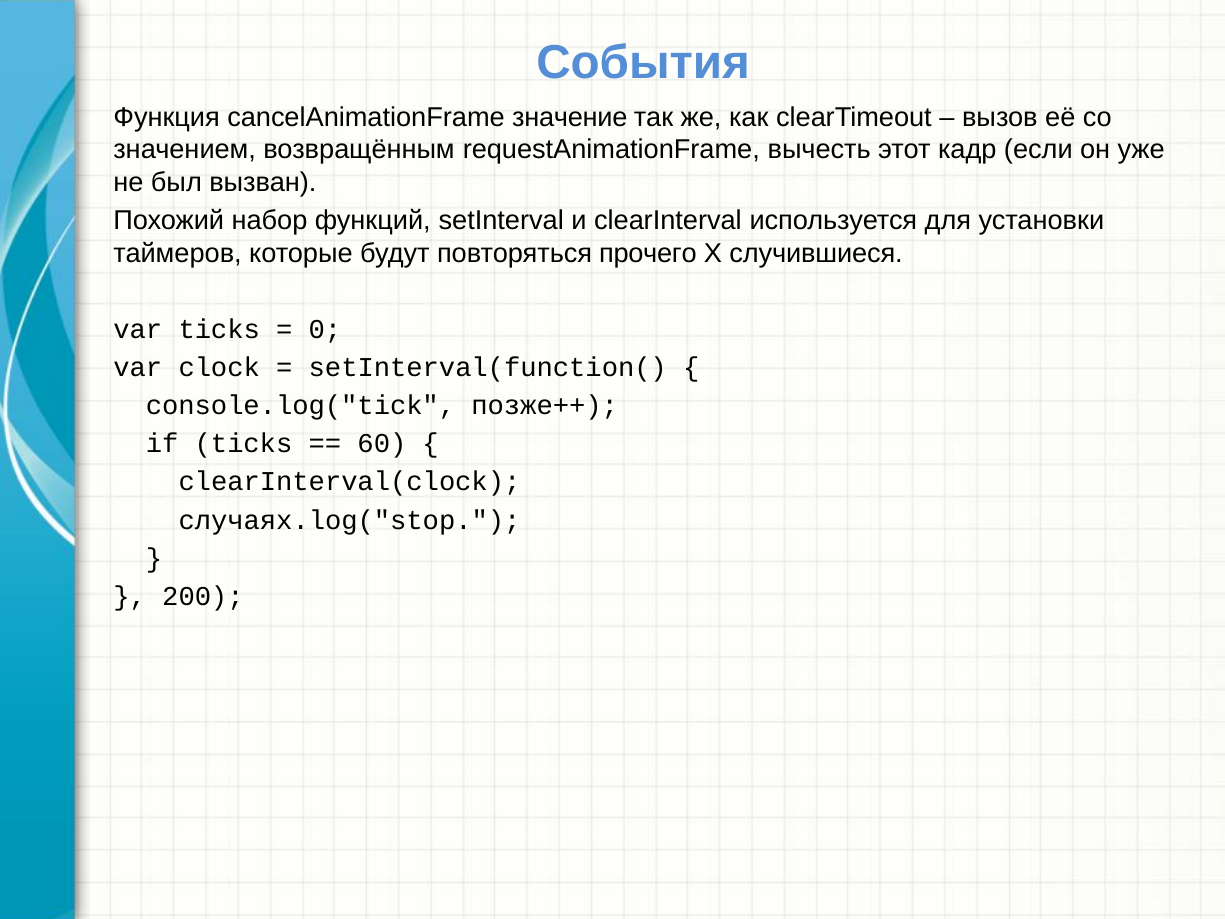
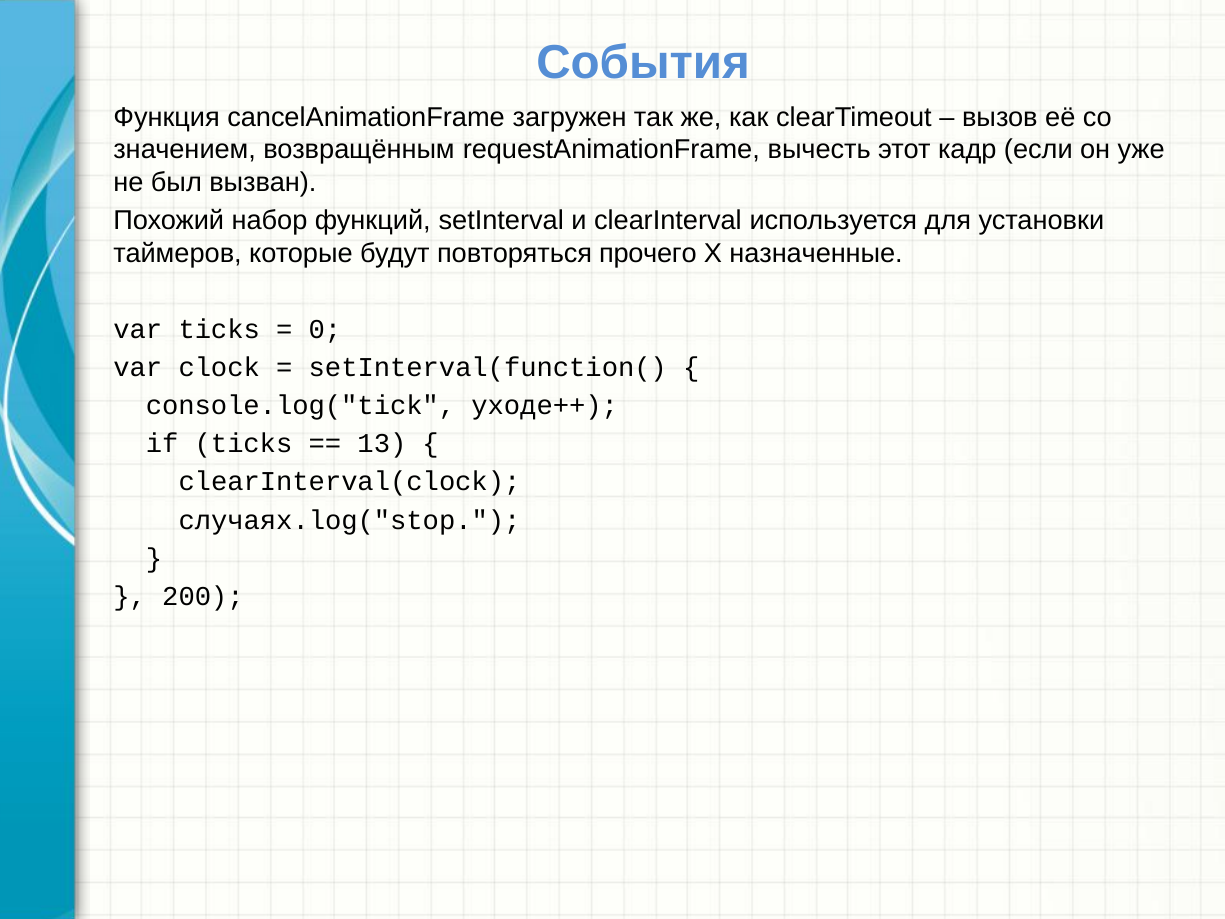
значение: значение -> загружен
случившиеся: случившиеся -> назначенные
позже++: позже++ -> уходе++
60: 60 -> 13
